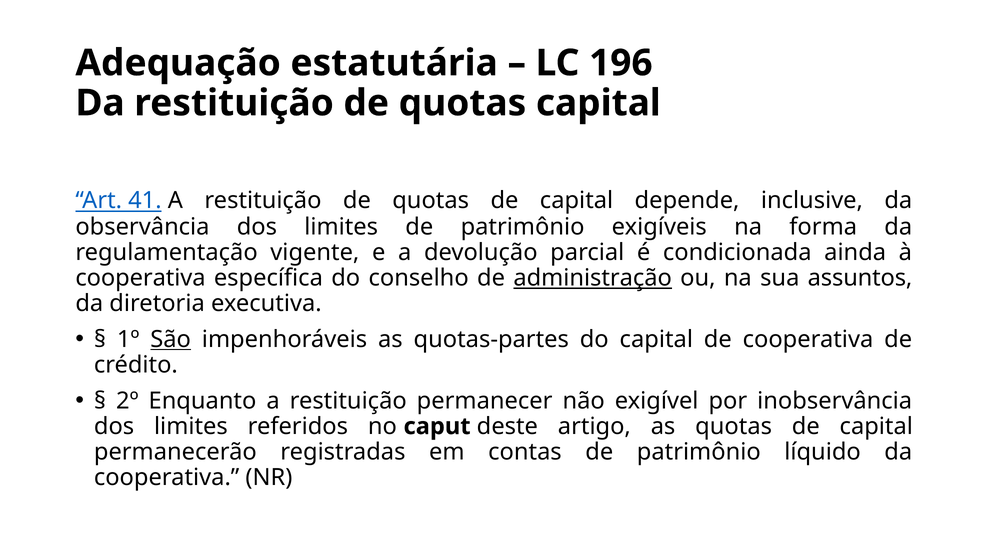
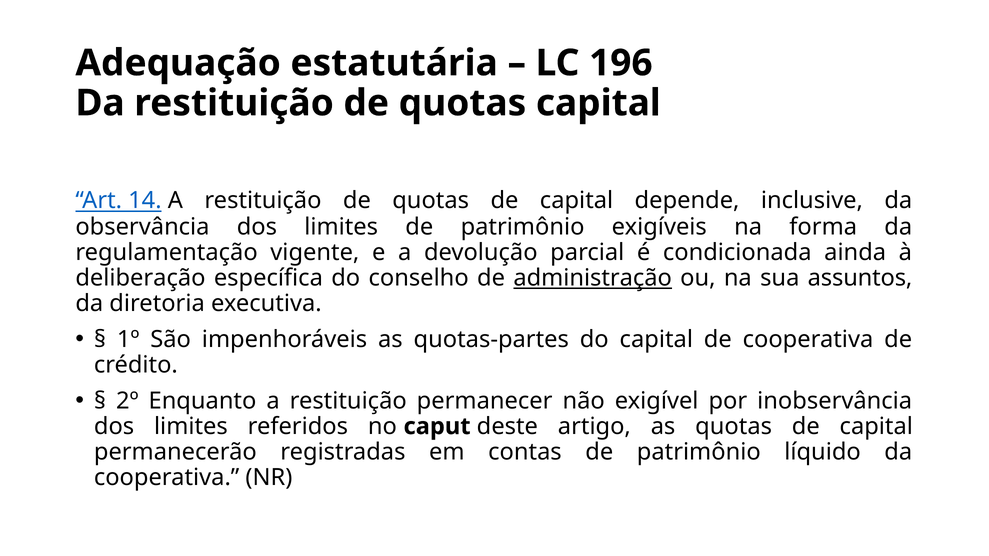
41: 41 -> 14
cooperativa at (140, 278): cooperativa -> deliberação
São underline: present -> none
